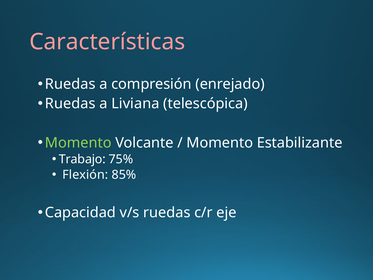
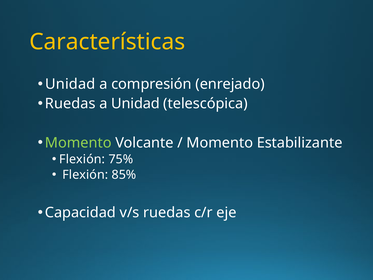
Características colour: pink -> yellow
Ruedas at (70, 84): Ruedas -> Unidad
a Liviana: Liviana -> Unidad
Trabajo at (82, 159): Trabajo -> Flexión
